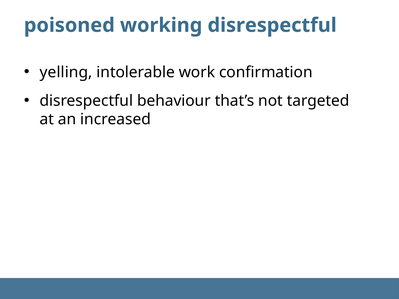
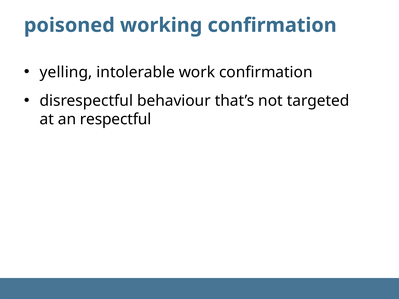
working disrespectful: disrespectful -> confirmation
increased: increased -> respectful
